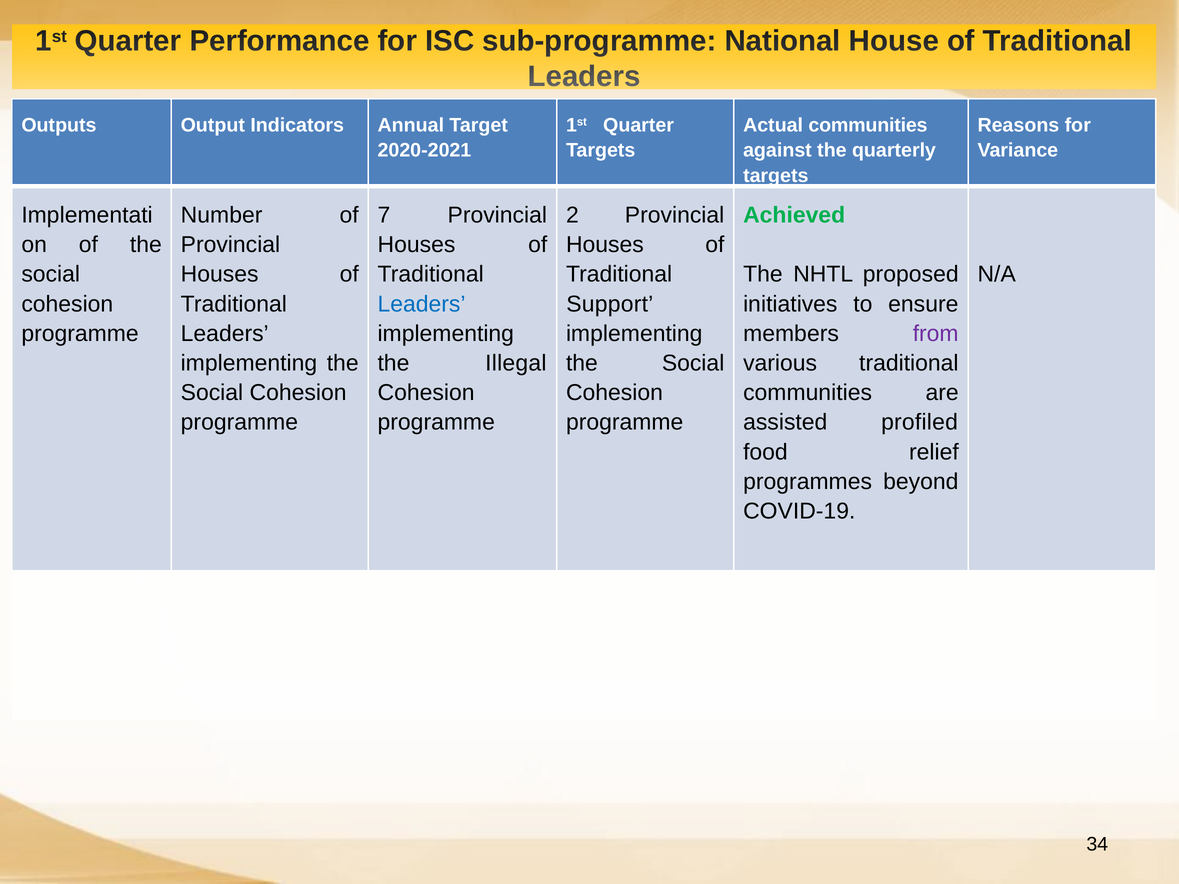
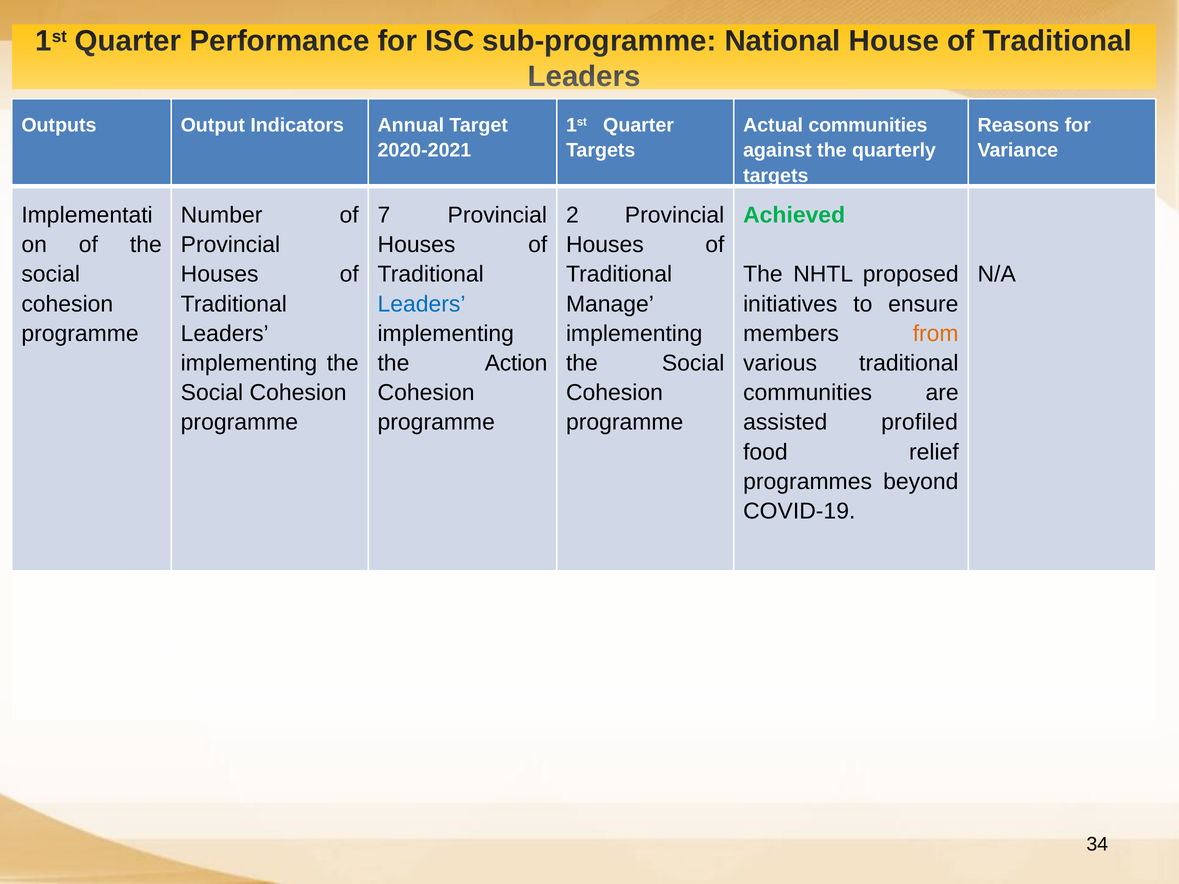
Support: Support -> Manage
from colour: purple -> orange
Illegal: Illegal -> Action
